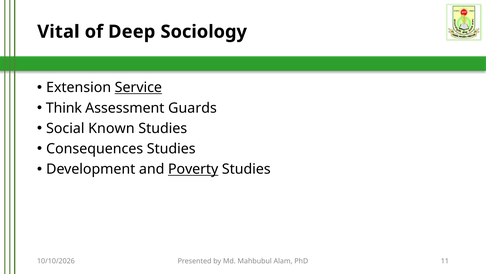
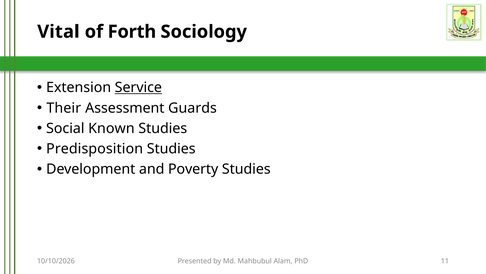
Deep: Deep -> Forth
Think: Think -> Their
Consequences: Consequences -> Predisposition
Poverty underline: present -> none
